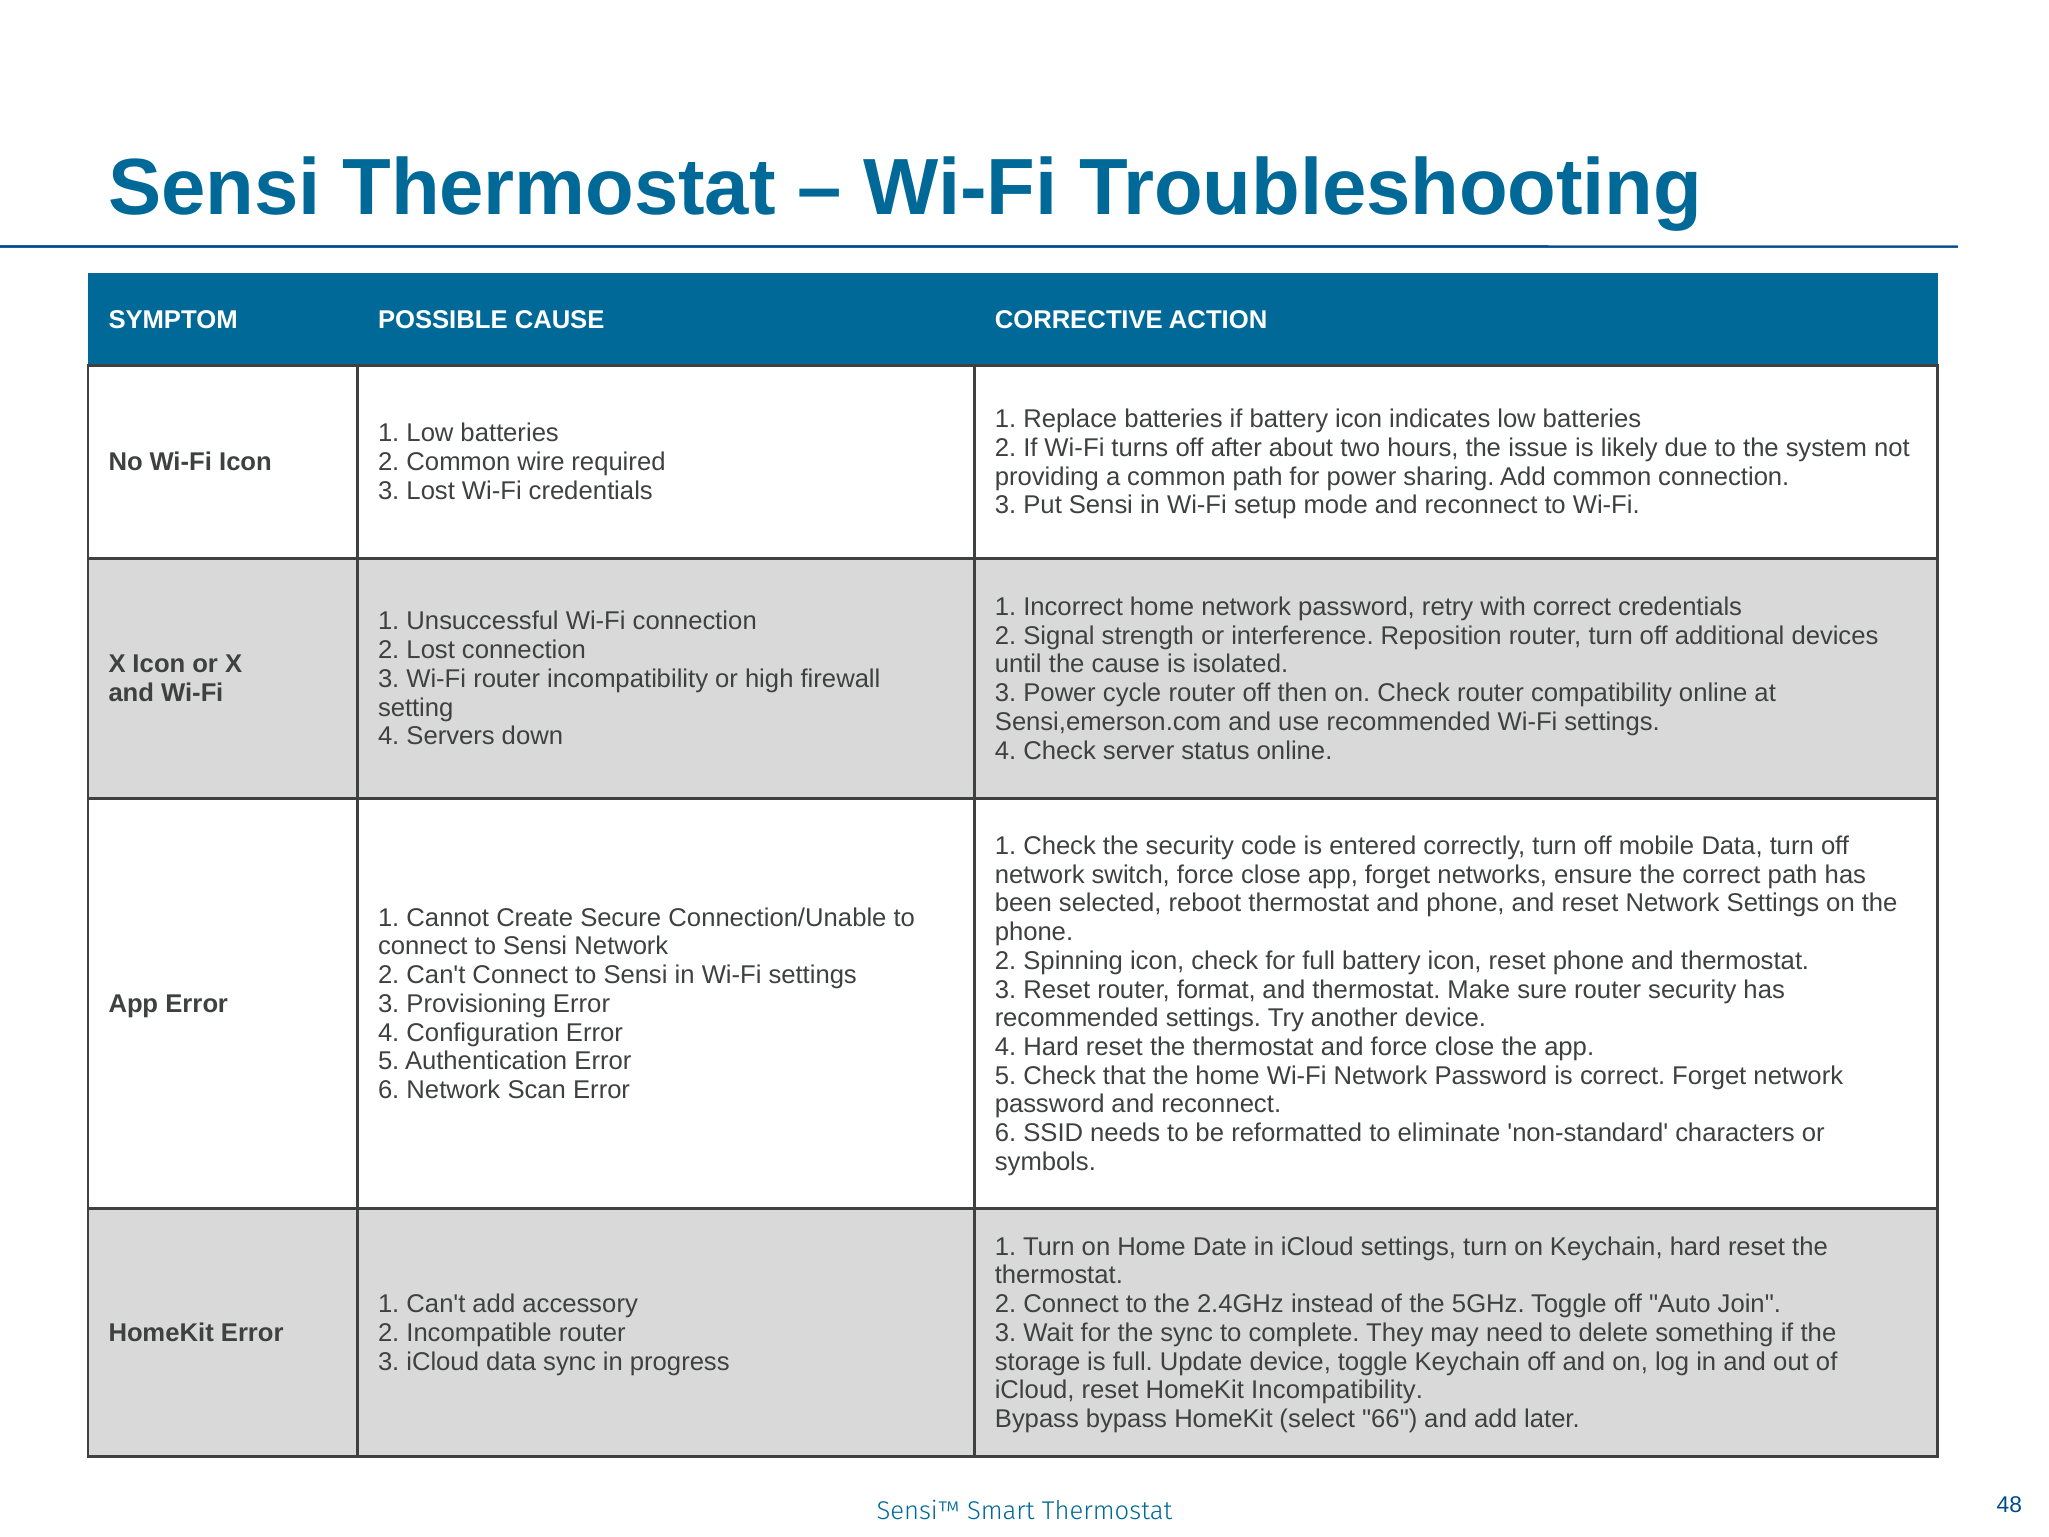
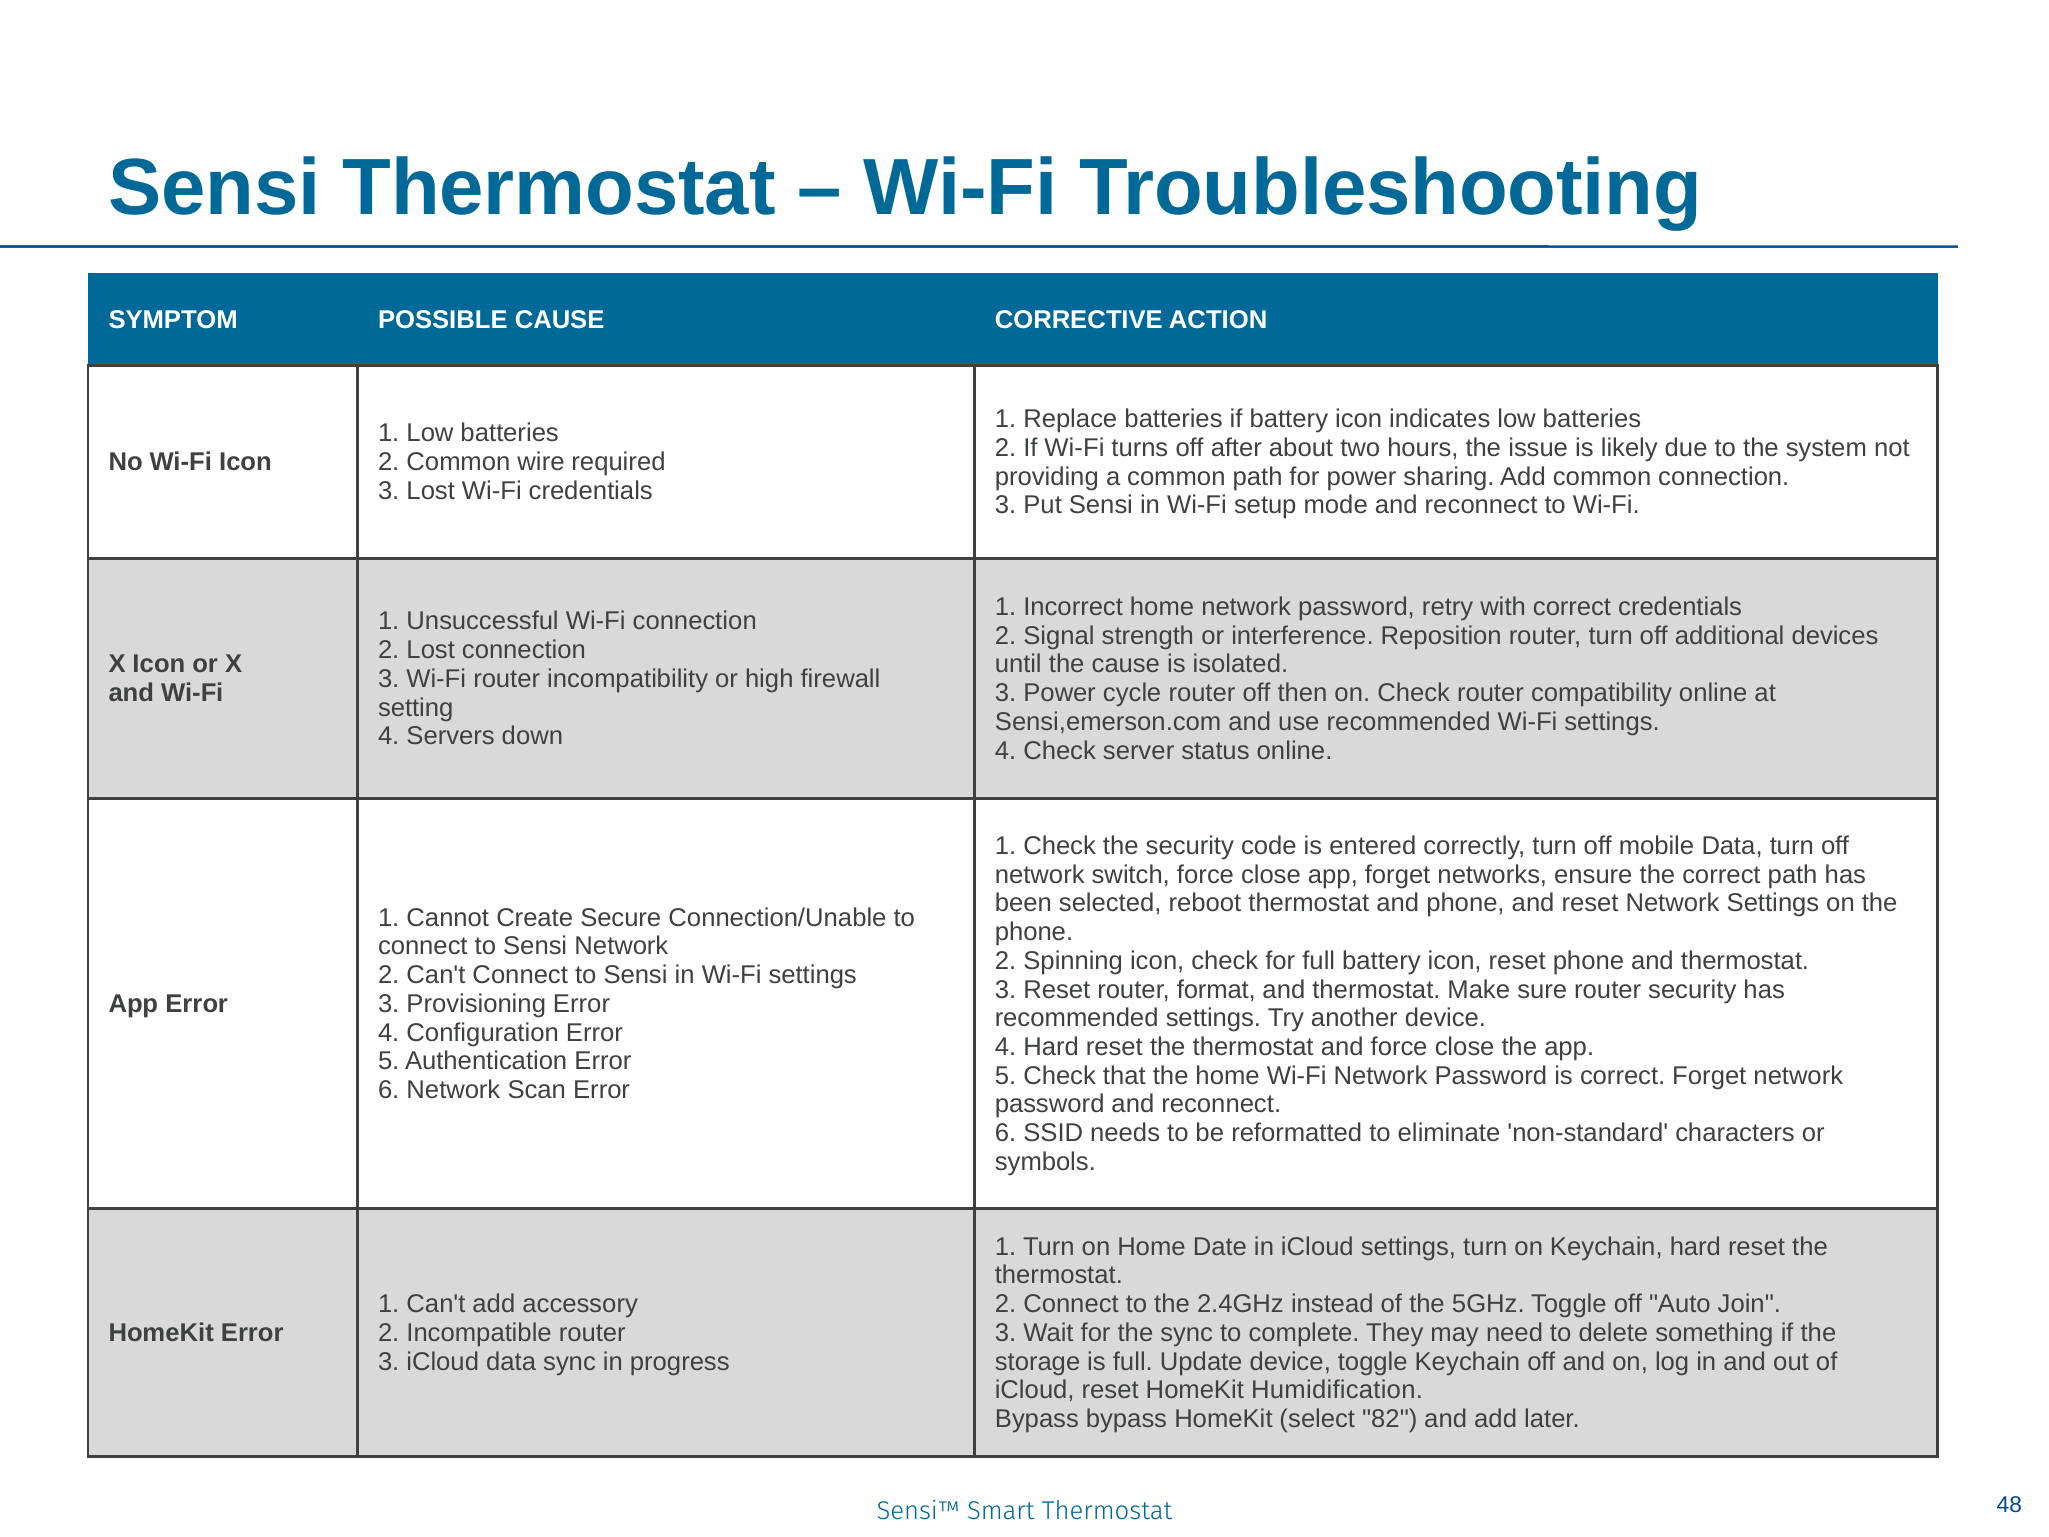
HomeKit Incompatibility: Incompatibility -> Humidification
66: 66 -> 82
